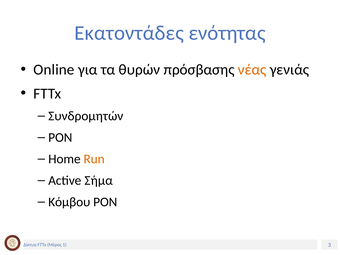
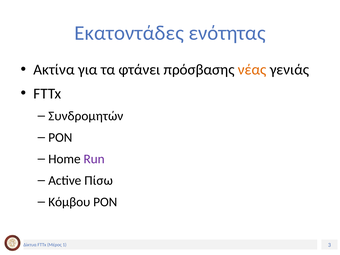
Online: Online -> Ακτίνα
θυρών: θυρών -> φτάνει
Run colour: orange -> purple
Σήμα: Σήμα -> Πίσω
